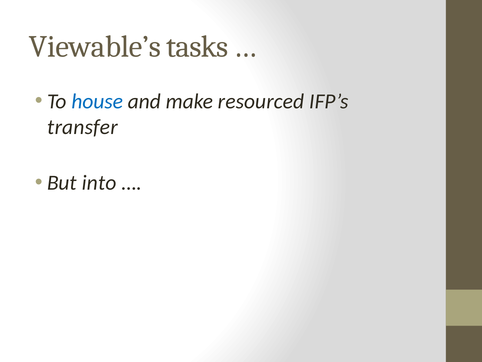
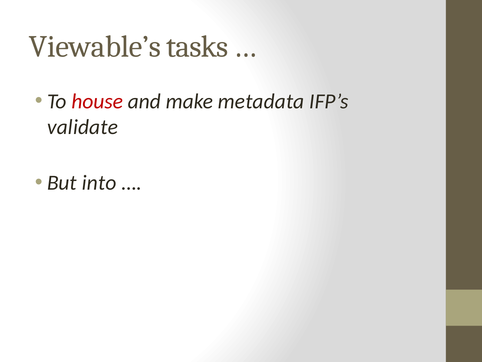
house colour: blue -> red
resourced: resourced -> metadata
transfer: transfer -> validate
